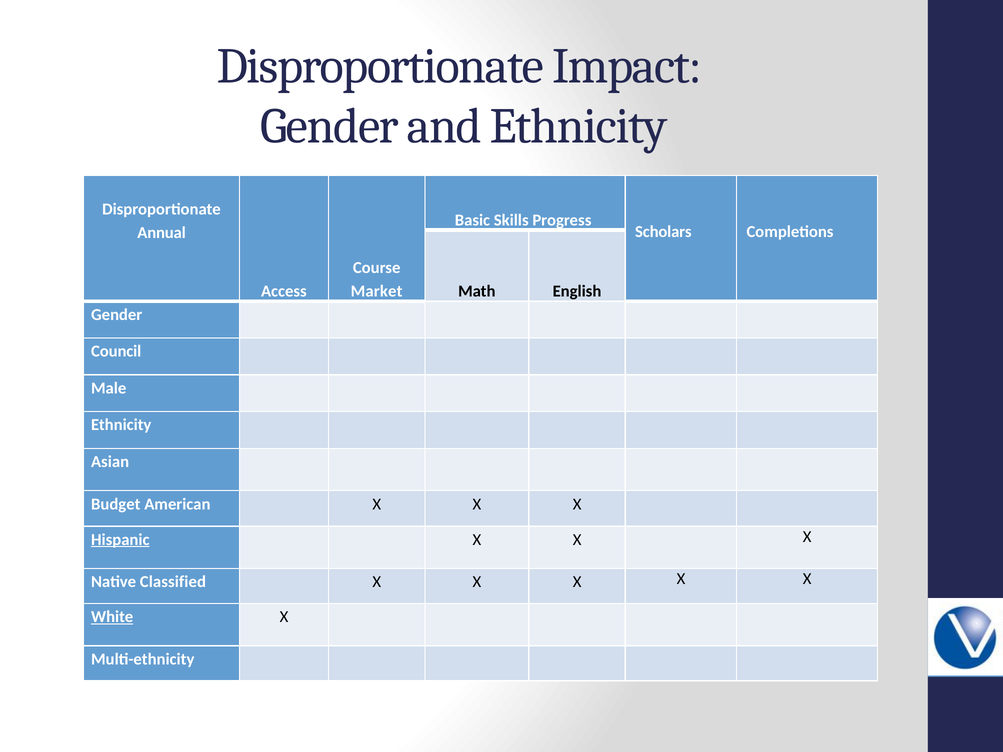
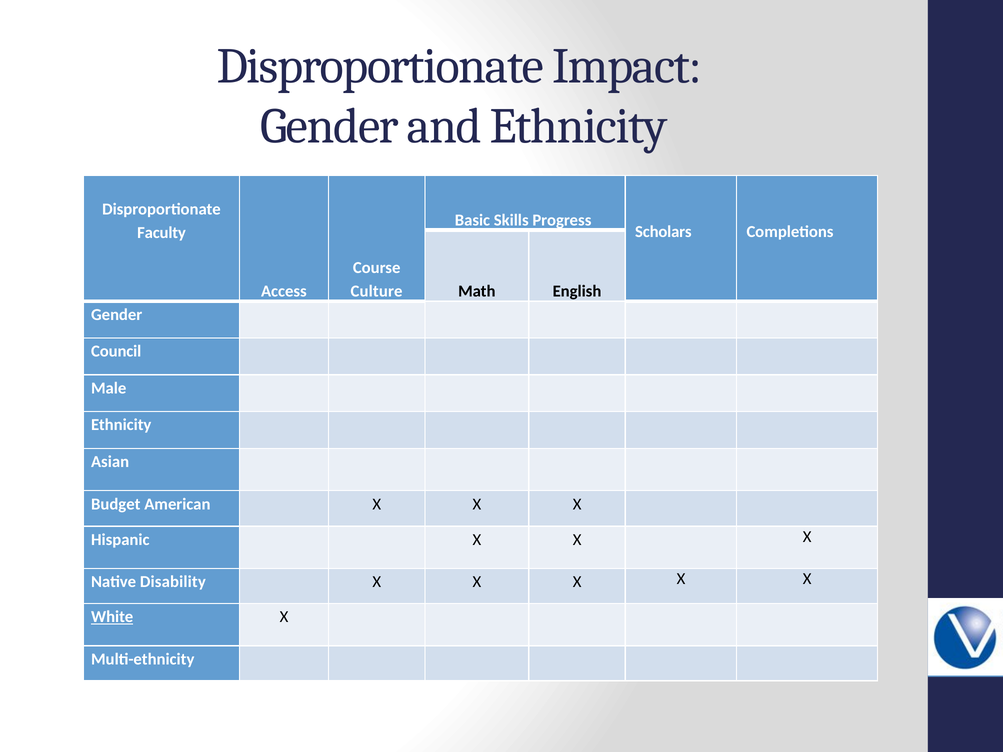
Annual: Annual -> Faculty
Market: Market -> Culture
Hispanic underline: present -> none
Classified: Classified -> Disability
